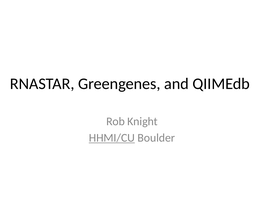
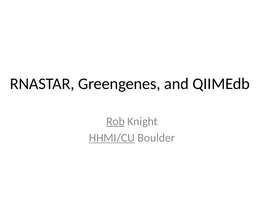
Rob underline: none -> present
